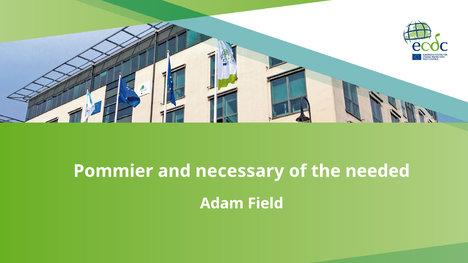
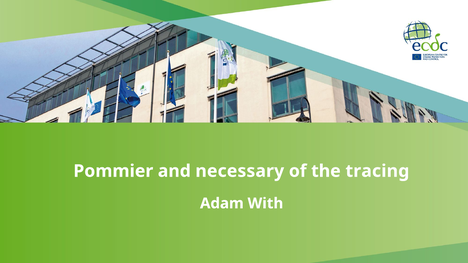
needed: needed -> tracing
Field: Field -> With
